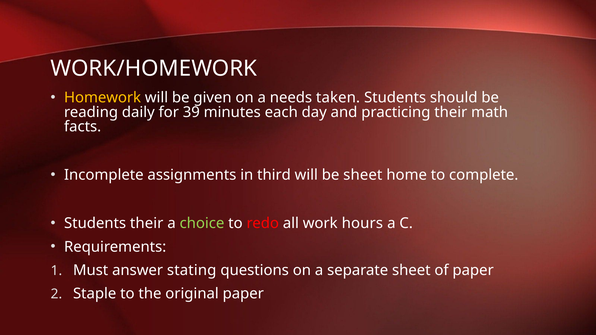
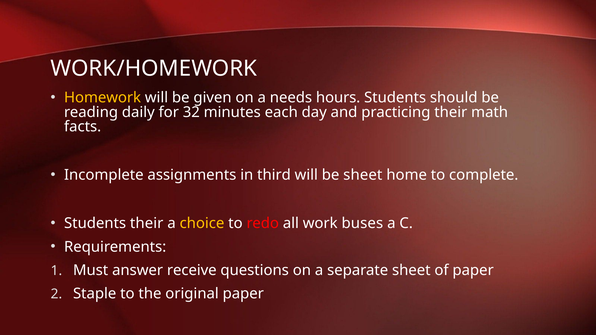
taken: taken -> hours
39: 39 -> 32
choice colour: light green -> yellow
hours: hours -> buses
stating: stating -> receive
